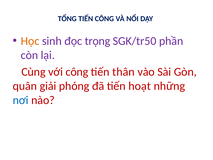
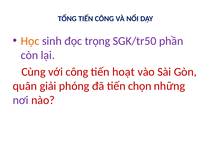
thân: thân -> hoạt
hoạt: hoạt -> chọn
nơi colour: blue -> purple
